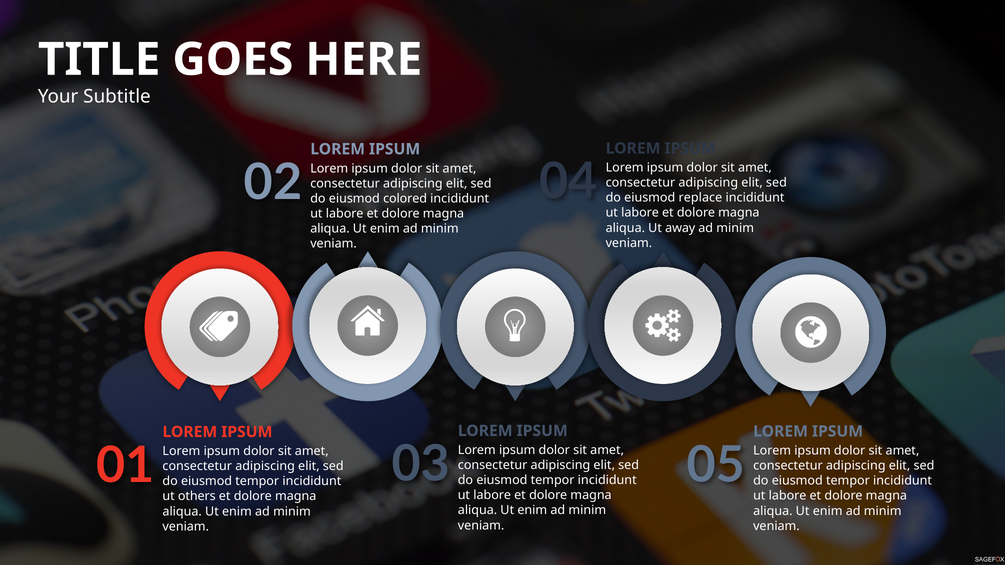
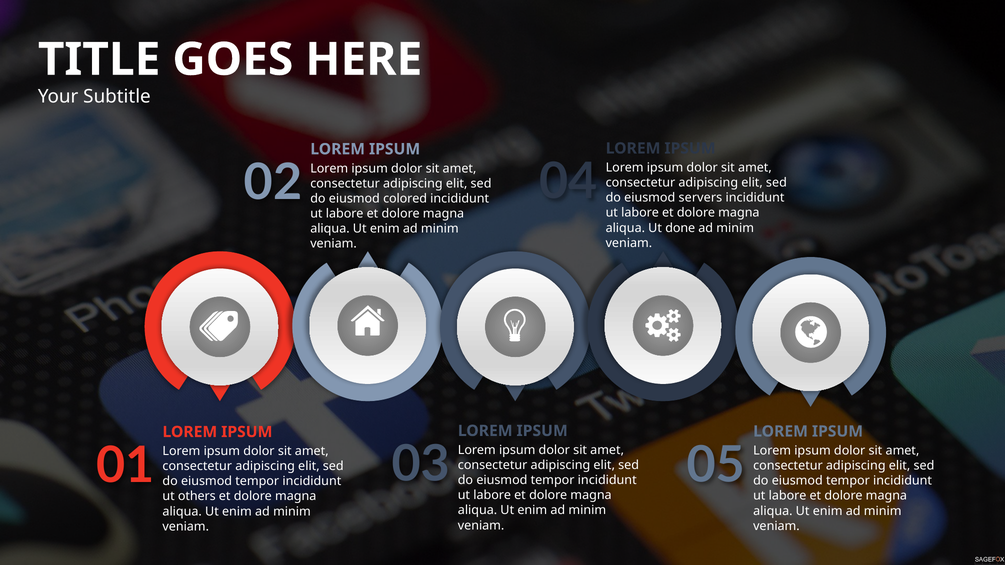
replace: replace -> servers
away: away -> done
